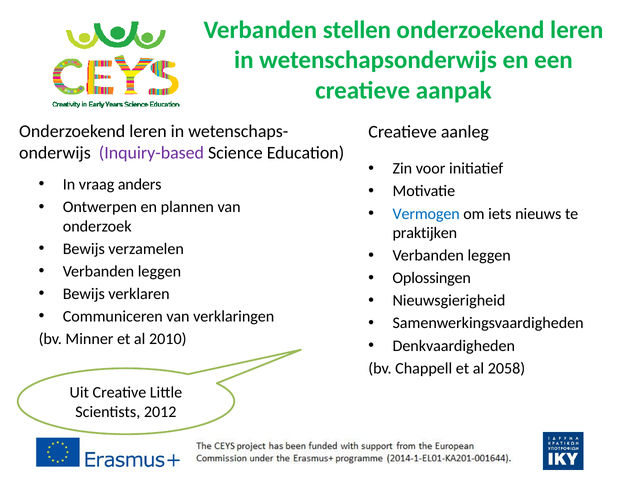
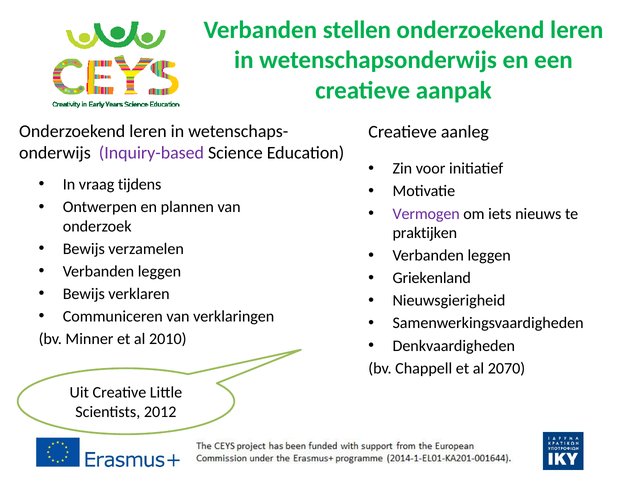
anders: anders -> tijdens
Vermogen colour: blue -> purple
Oplossingen: Oplossingen -> Griekenland
2058: 2058 -> 2070
